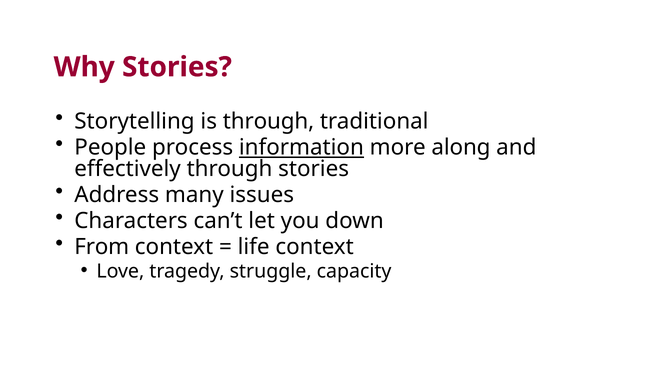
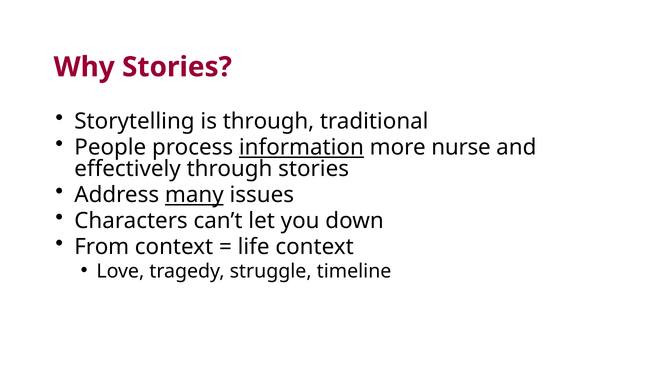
along: along -> nurse
many underline: none -> present
capacity: capacity -> timeline
